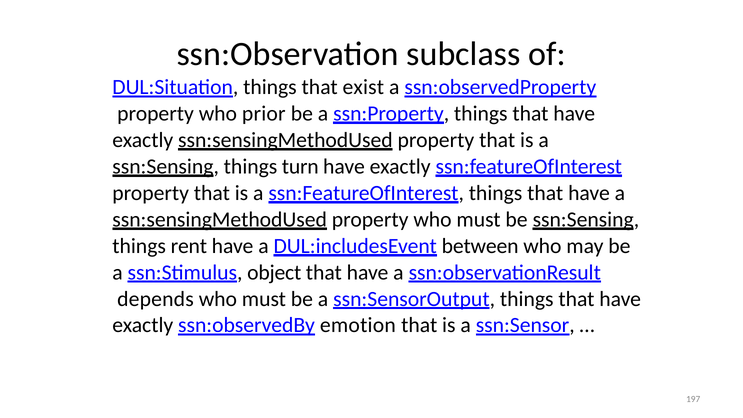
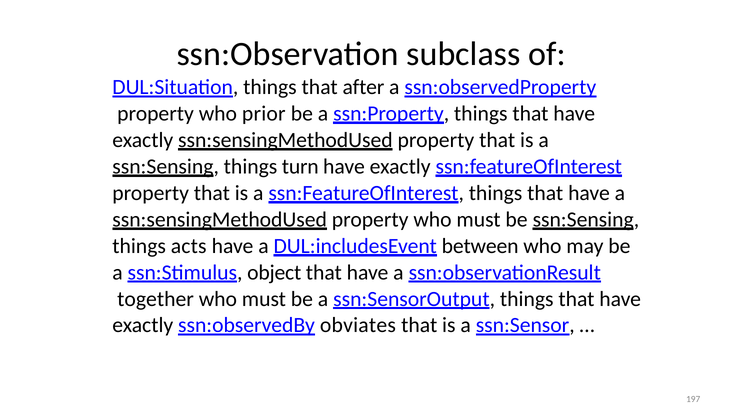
exist: exist -> after
rent: rent -> acts
depends: depends -> together
emotion: emotion -> obviates
